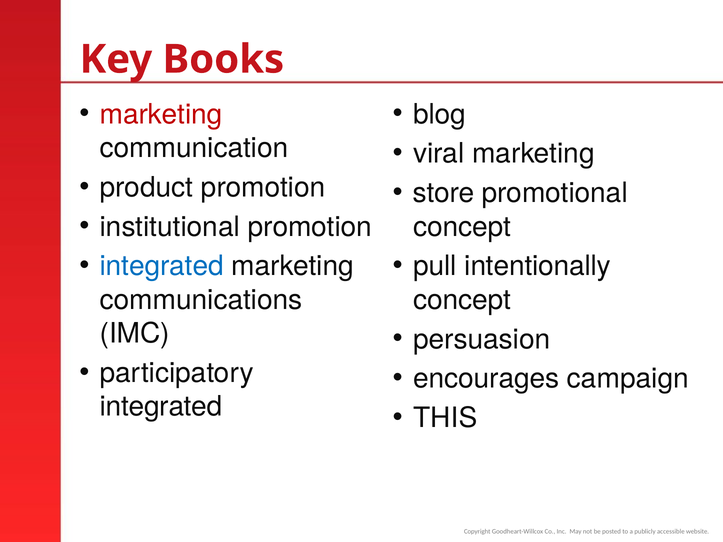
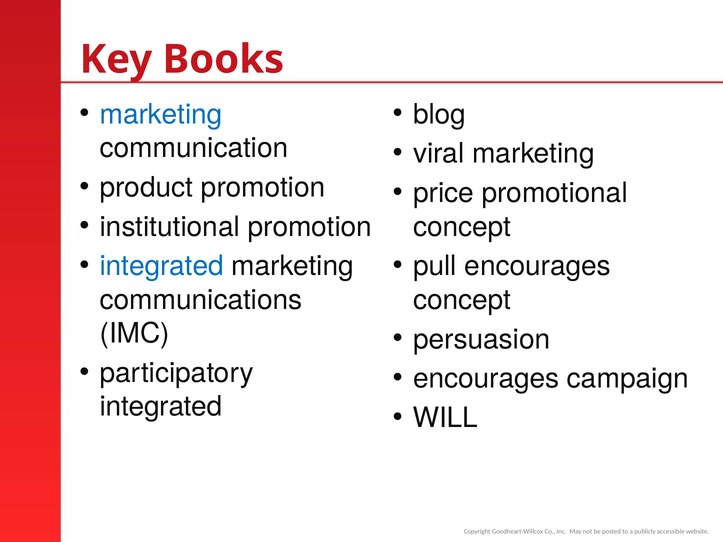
marketing at (161, 114) colour: red -> blue
store: store -> price
pull intentionally: intentionally -> encourages
THIS: THIS -> WILL
